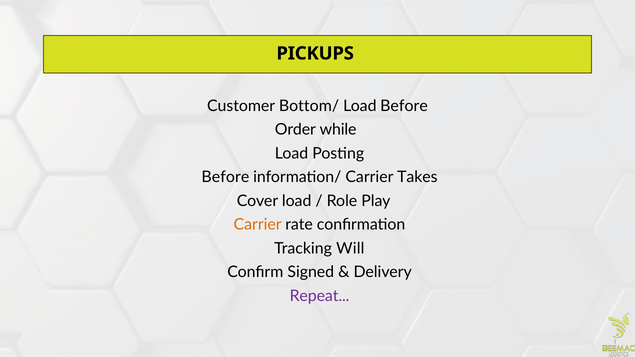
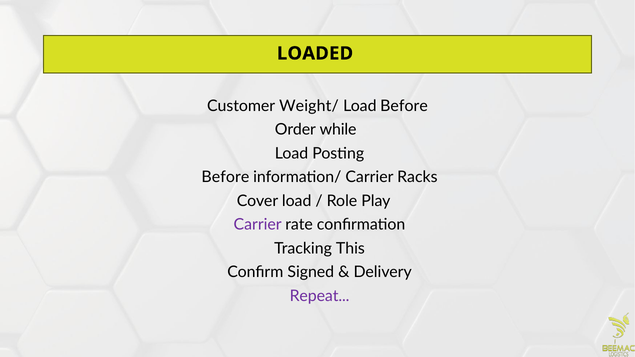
PICKUPS: PICKUPS -> LOADED
Bottom/: Bottom/ -> Weight/
Takes: Takes -> Racks
Carrier at (258, 225) colour: orange -> purple
Will: Will -> This
